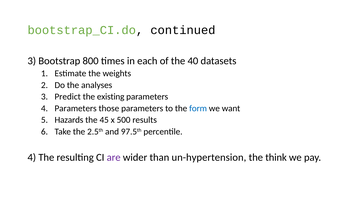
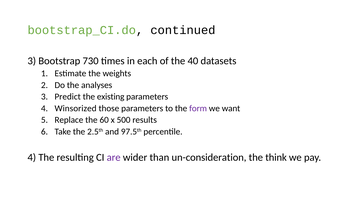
800: 800 -> 730
4 Parameters: Parameters -> Winsorized
form colour: blue -> purple
Hazards: Hazards -> Replace
45: 45 -> 60
un-hypertension: un-hypertension -> un-consideration
